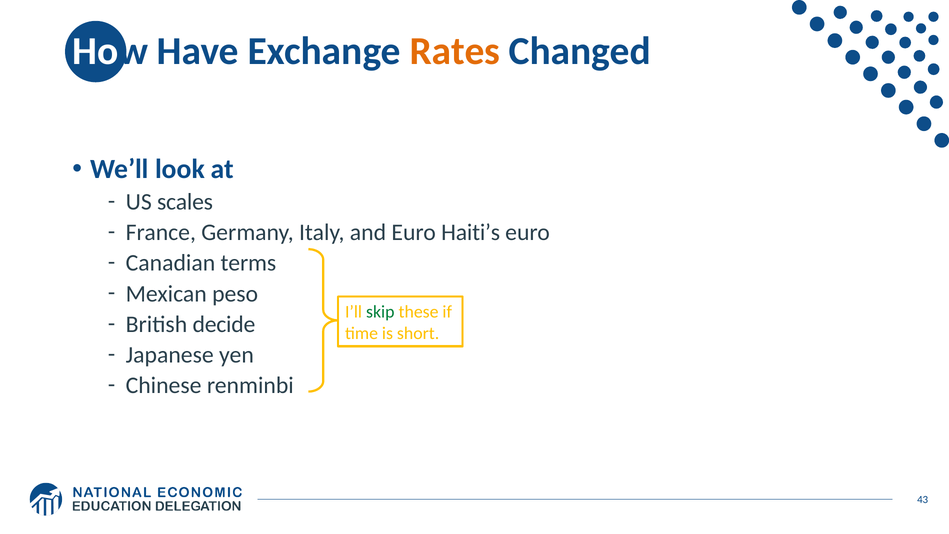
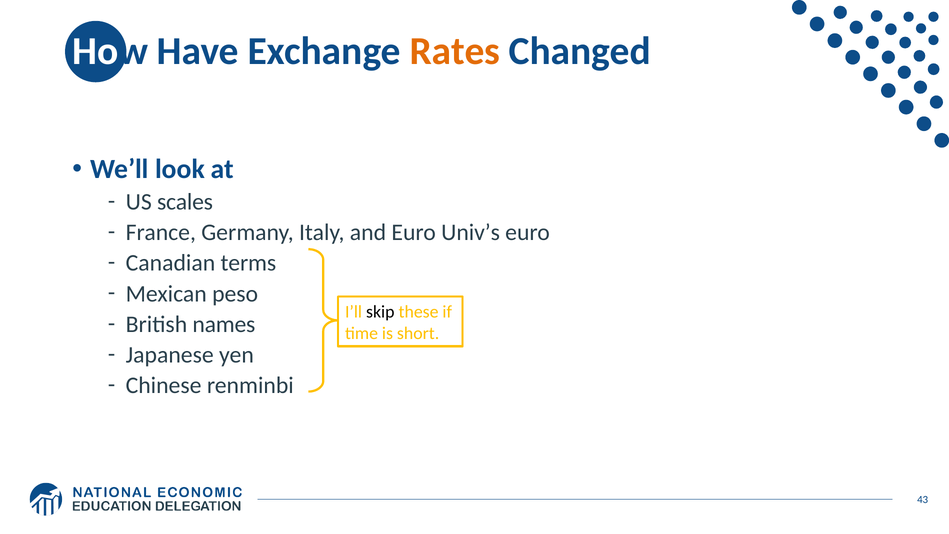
Haiti’s: Haiti’s -> Univ’s
skip colour: green -> black
decide: decide -> names
